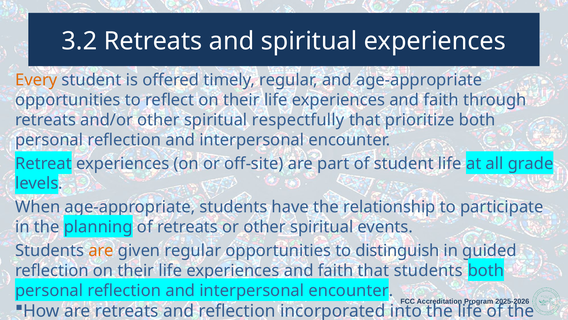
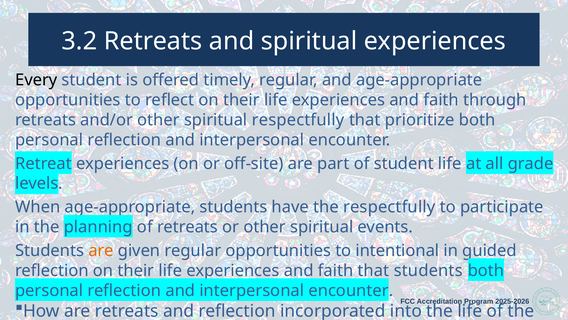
Every colour: orange -> black
the relationship: relationship -> respectfully
distinguish: distinguish -> intentional
